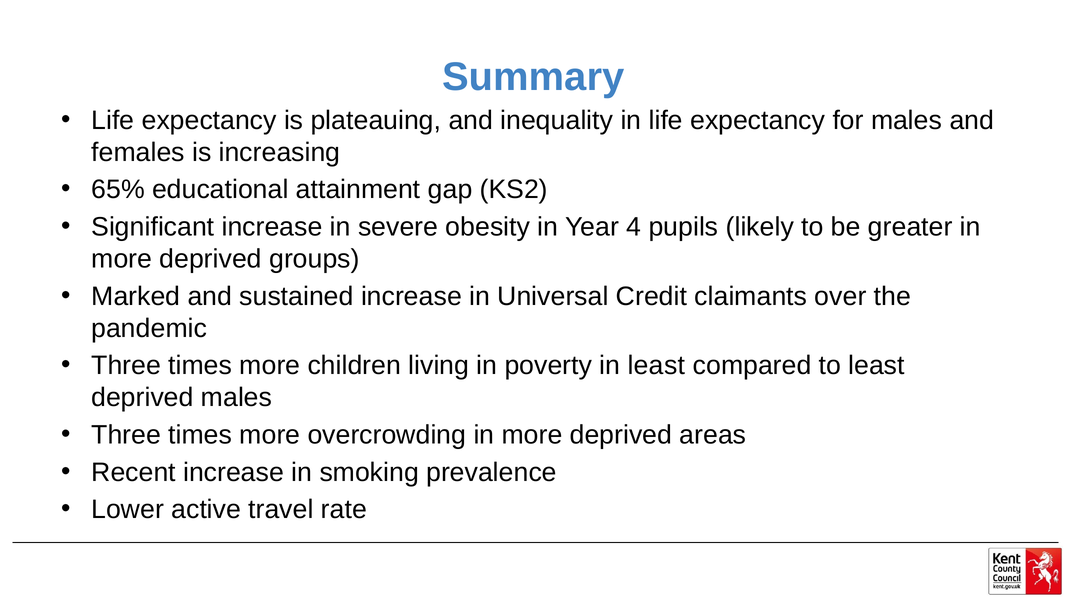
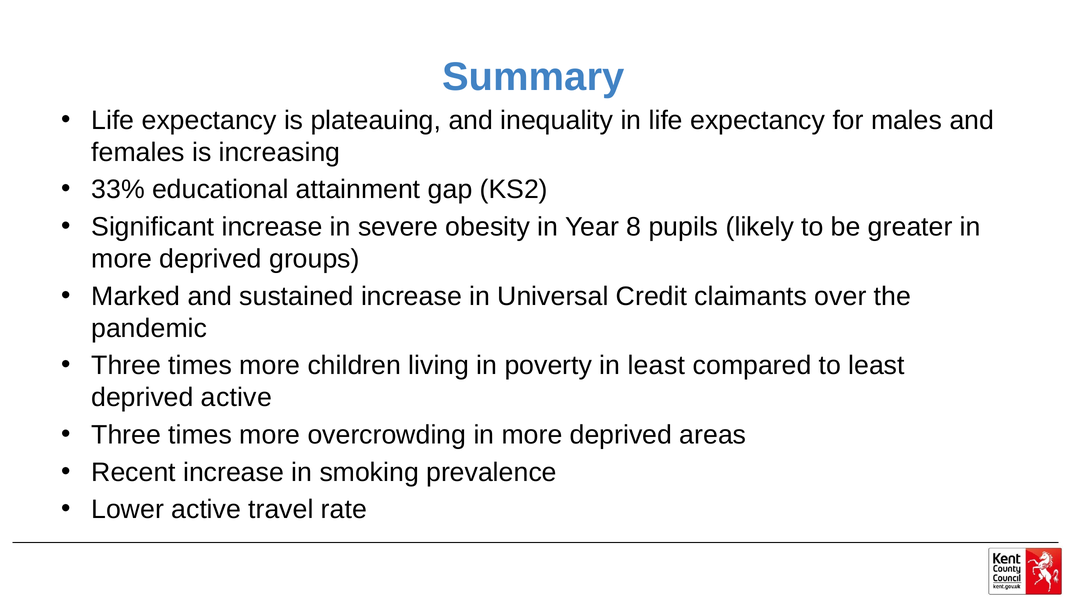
65%: 65% -> 33%
4: 4 -> 8
deprived males: males -> active
